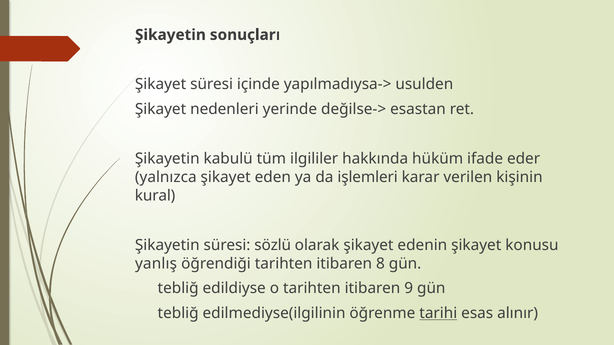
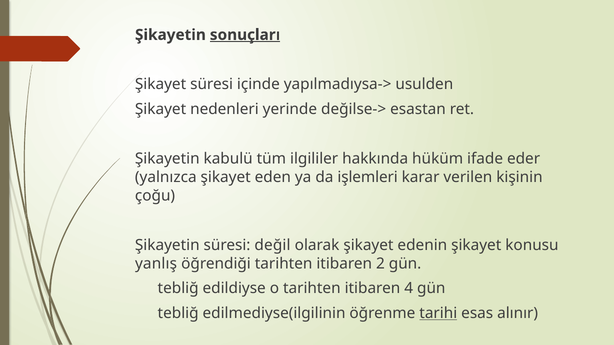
sonuçları underline: none -> present
kural: kural -> çoğu
sözlü: sözlü -> değil
8: 8 -> 2
9: 9 -> 4
